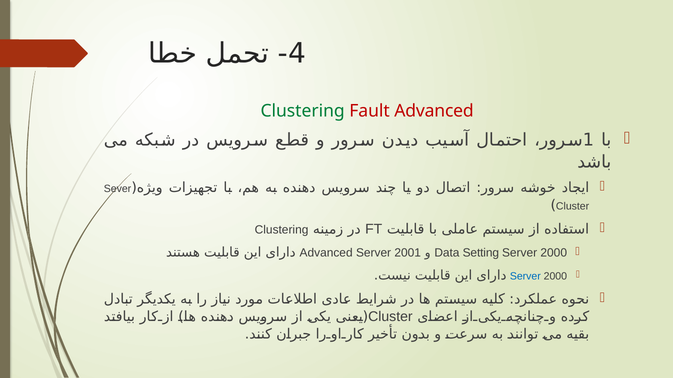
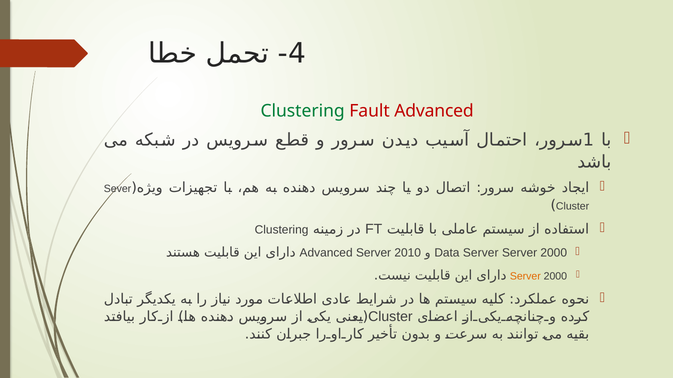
2001: 2001 -> 2010
Data Setting: Setting -> Server
Server at (525, 277) colour: blue -> orange
